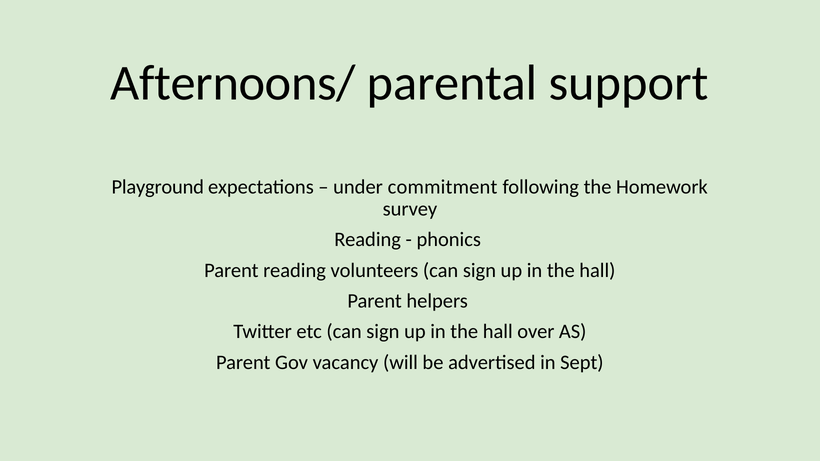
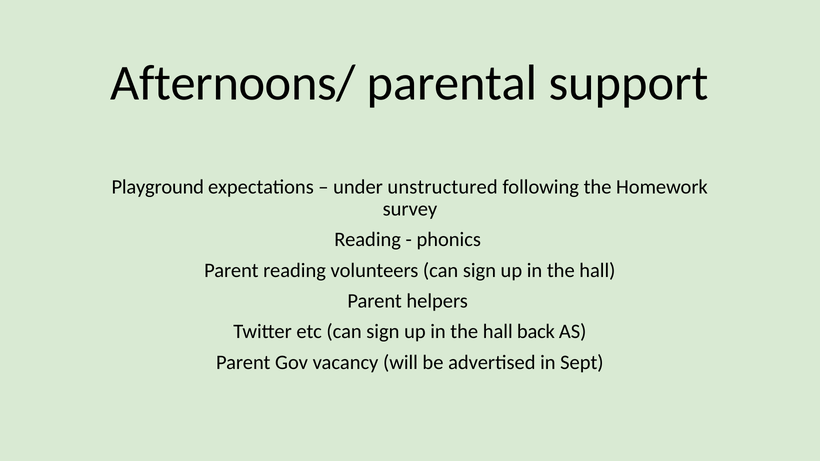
commitment: commitment -> unstructured
over: over -> back
